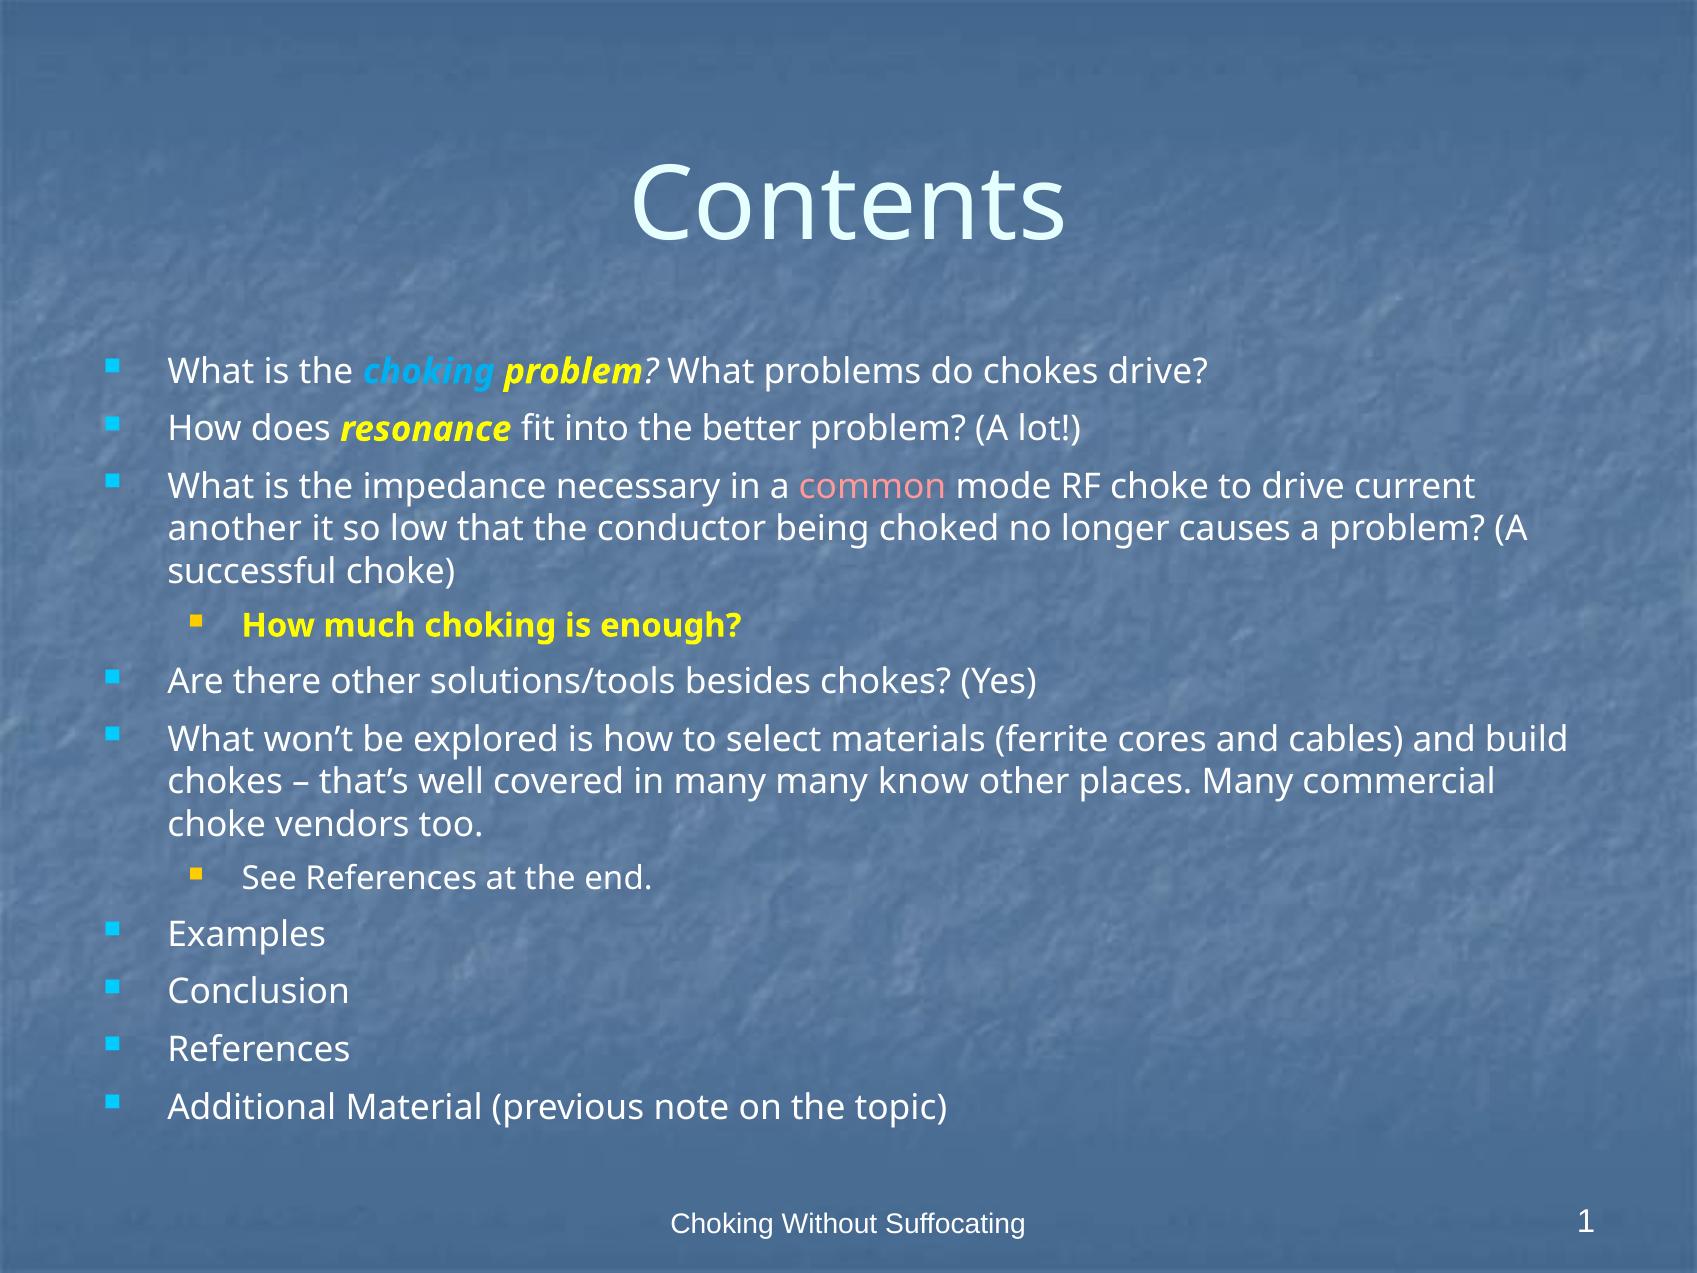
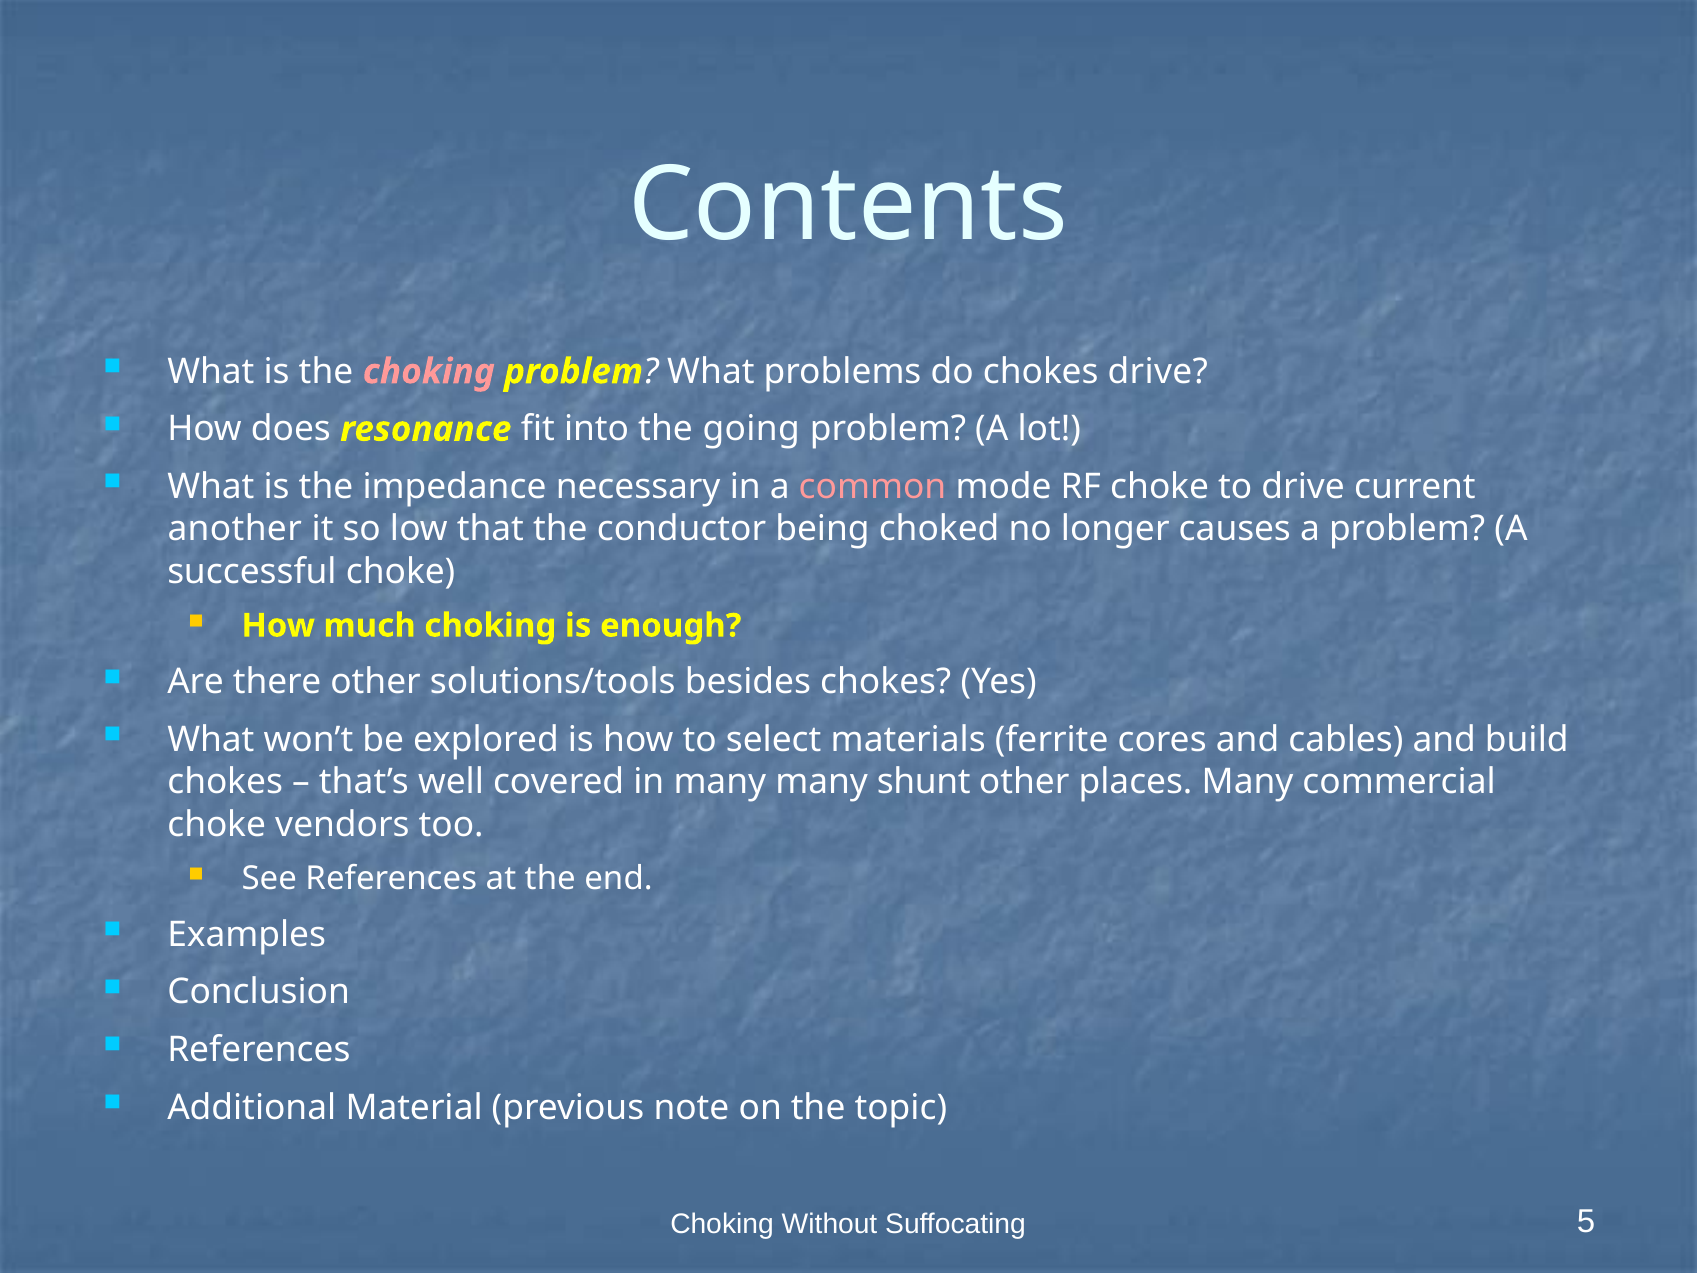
choking at (429, 372) colour: light blue -> pink
better: better -> going
know: know -> shunt
1: 1 -> 5
